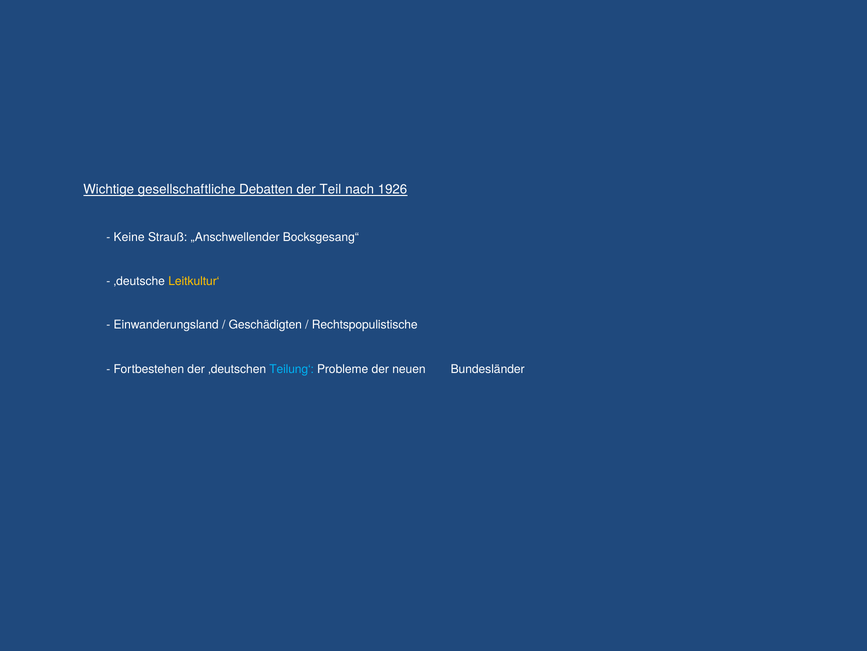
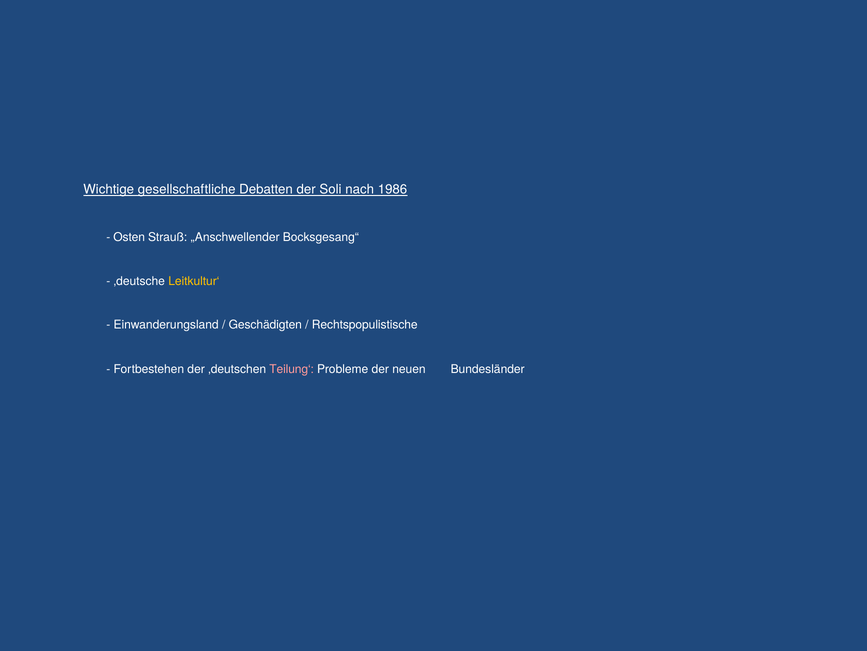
Teil: Teil -> Soli
1926: 1926 -> 1986
Keine: Keine -> Osten
Teilung‘ colour: light blue -> pink
